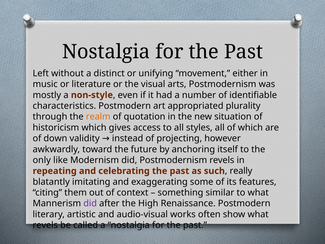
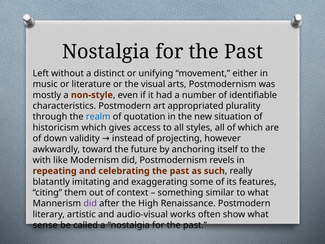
realm colour: orange -> blue
only: only -> with
revels at (45, 225): revels -> sense
